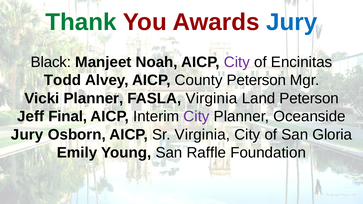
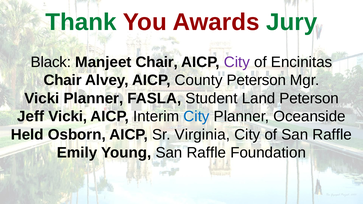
Jury at (292, 22) colour: blue -> green
Manjeet Noah: Noah -> Chair
Todd at (62, 80): Todd -> Chair
FASLA Virginia: Virginia -> Student
Jeff Final: Final -> Vicki
City at (196, 117) colour: purple -> blue
Jury at (27, 135): Jury -> Held
of San Gloria: Gloria -> Raffle
